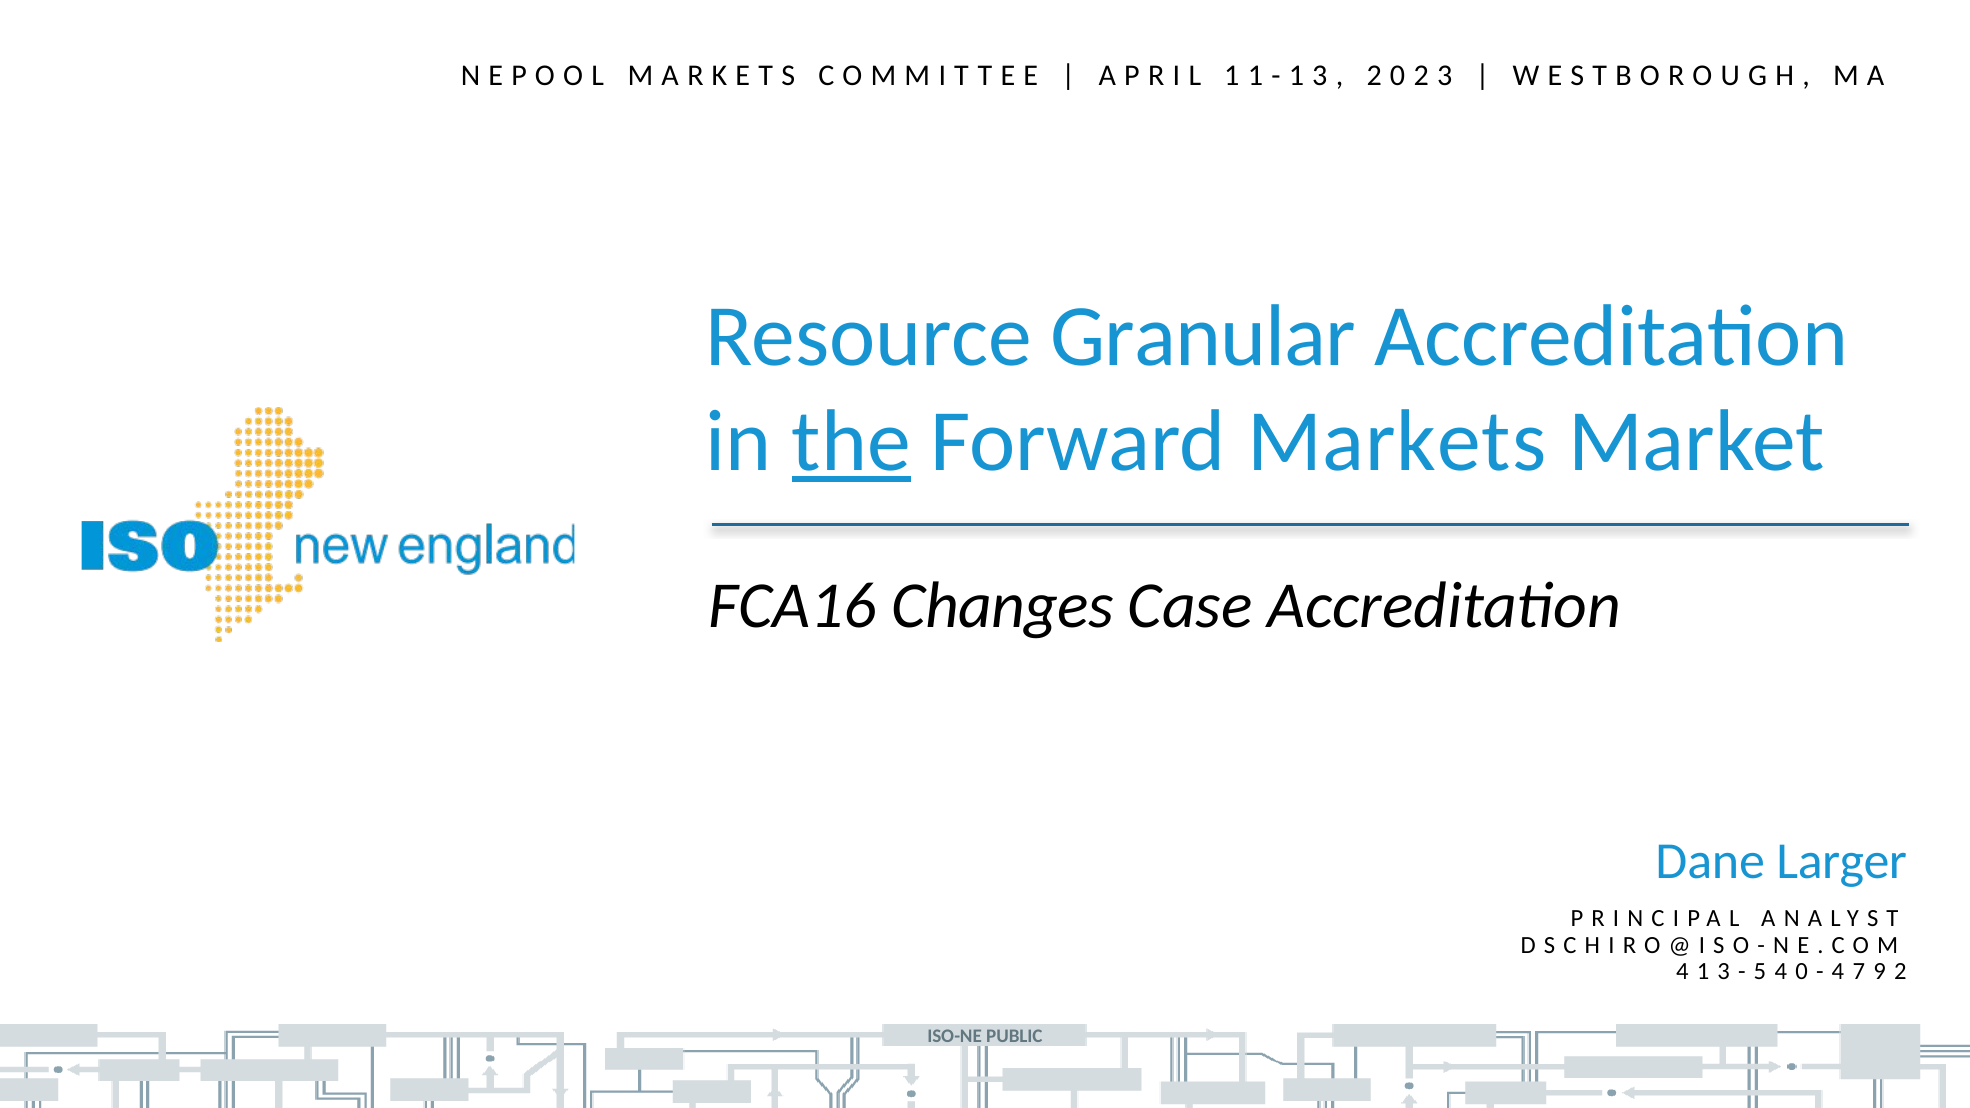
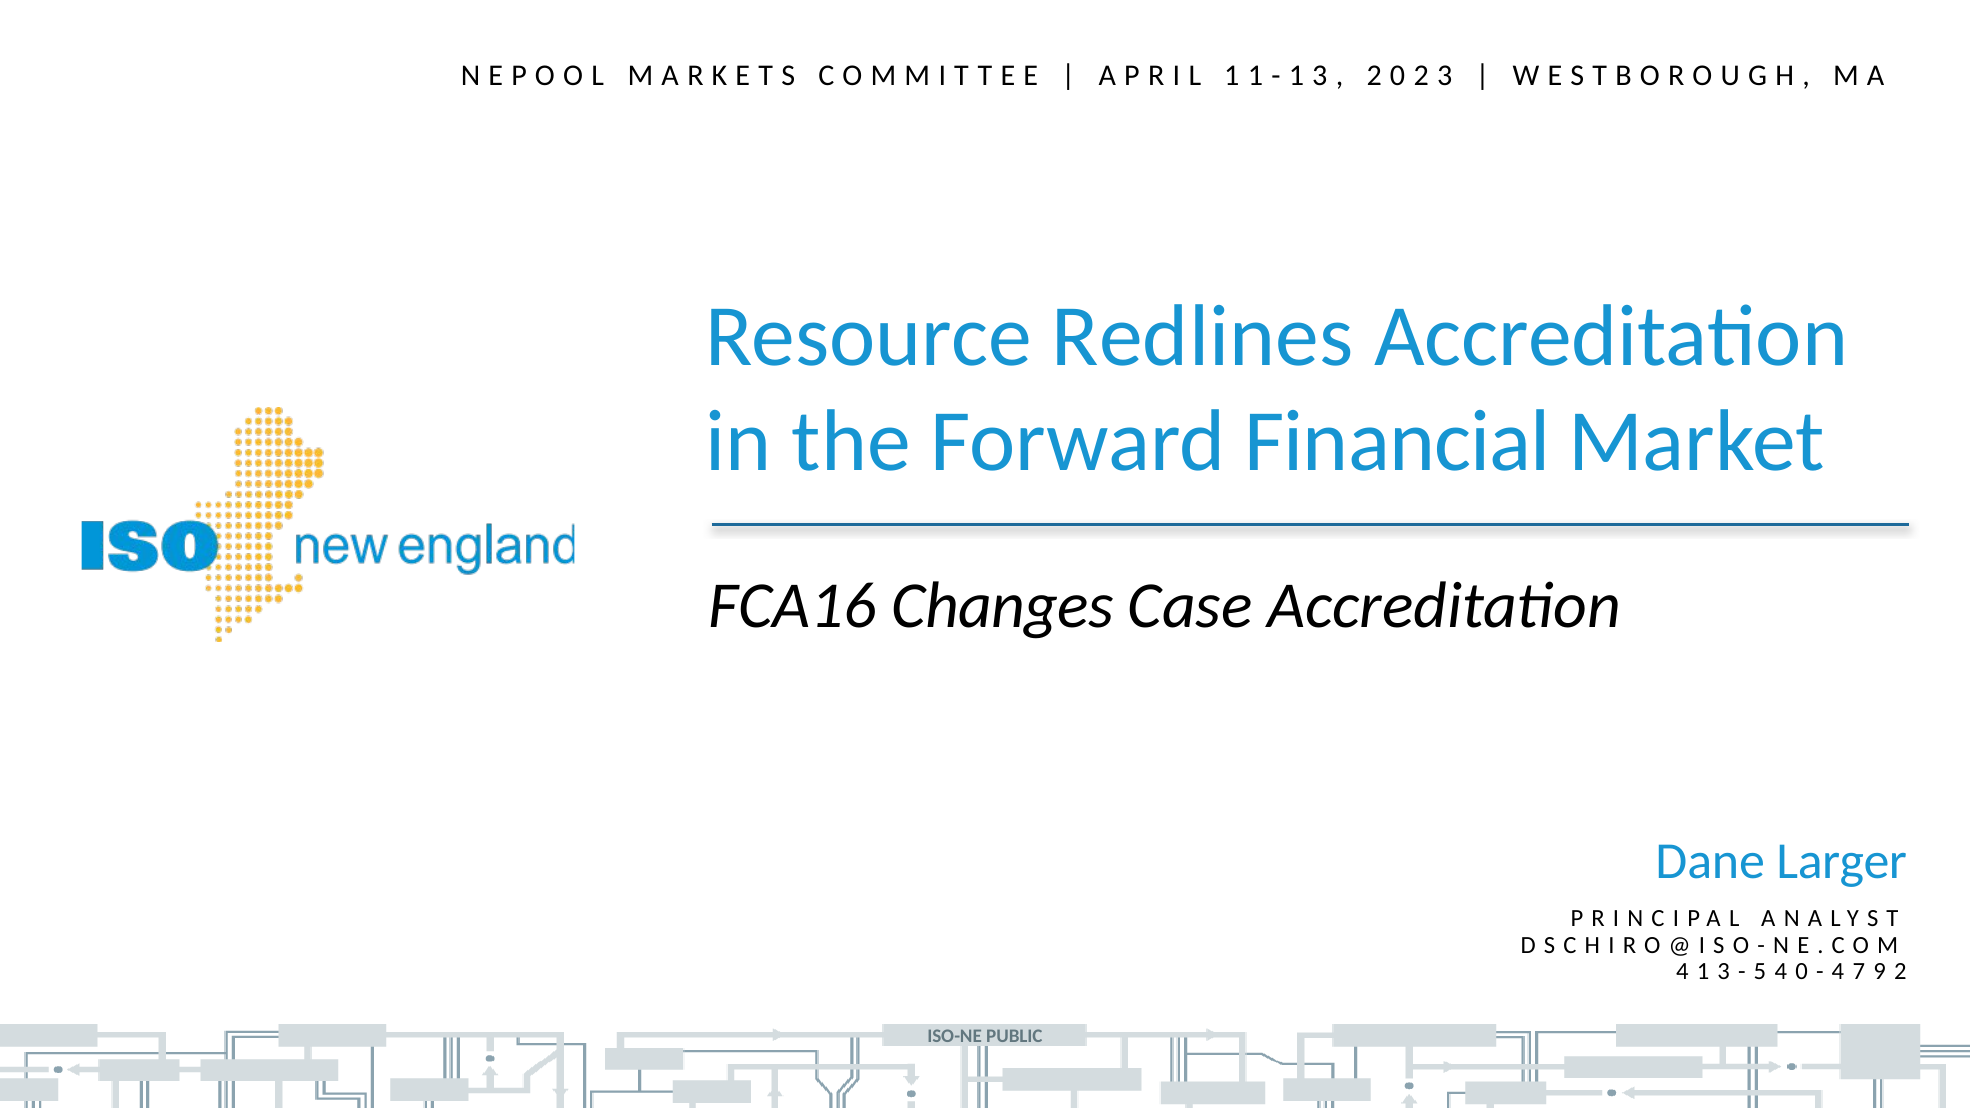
Granular: Granular -> Redlines
the underline: present -> none
Markets: Markets -> Financial
